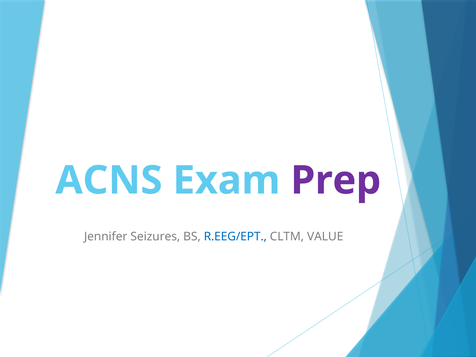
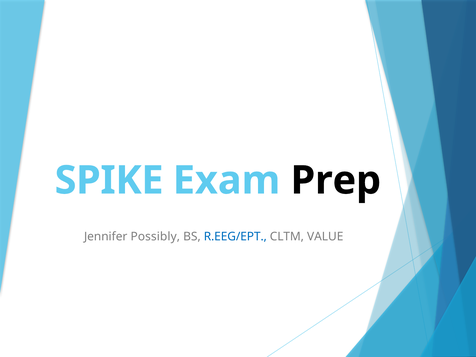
ACNS: ACNS -> SPIKE
Prep colour: purple -> black
Seizures: Seizures -> Possibly
